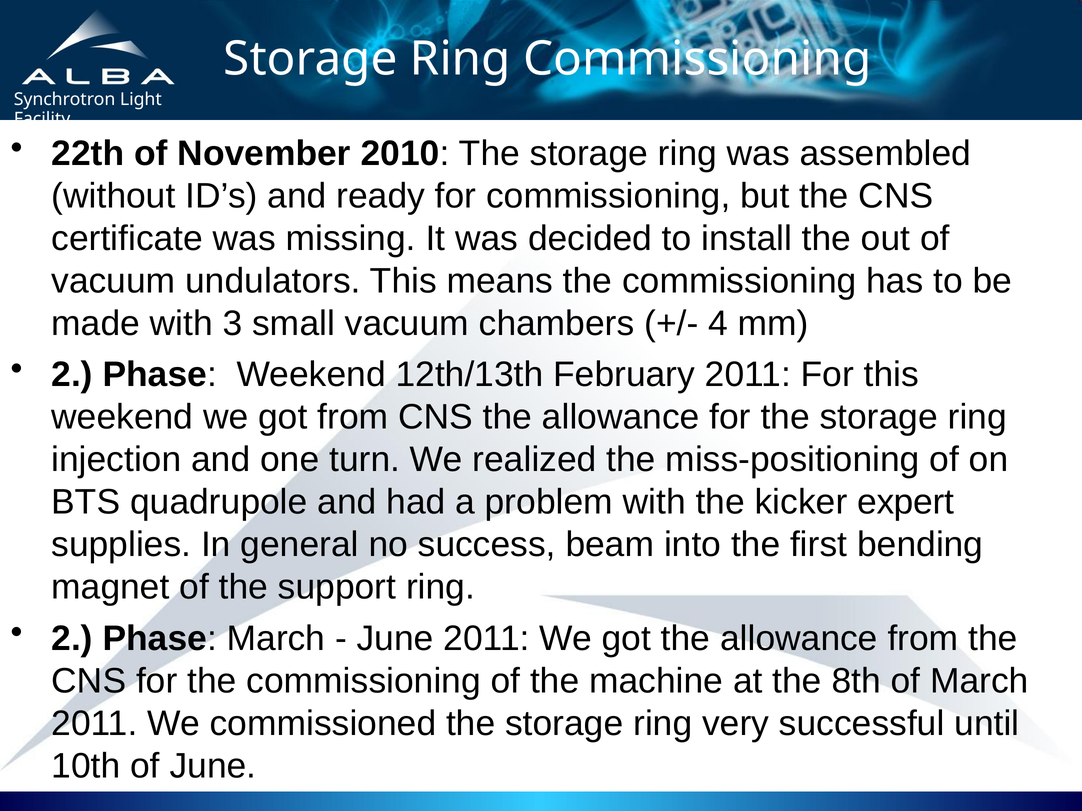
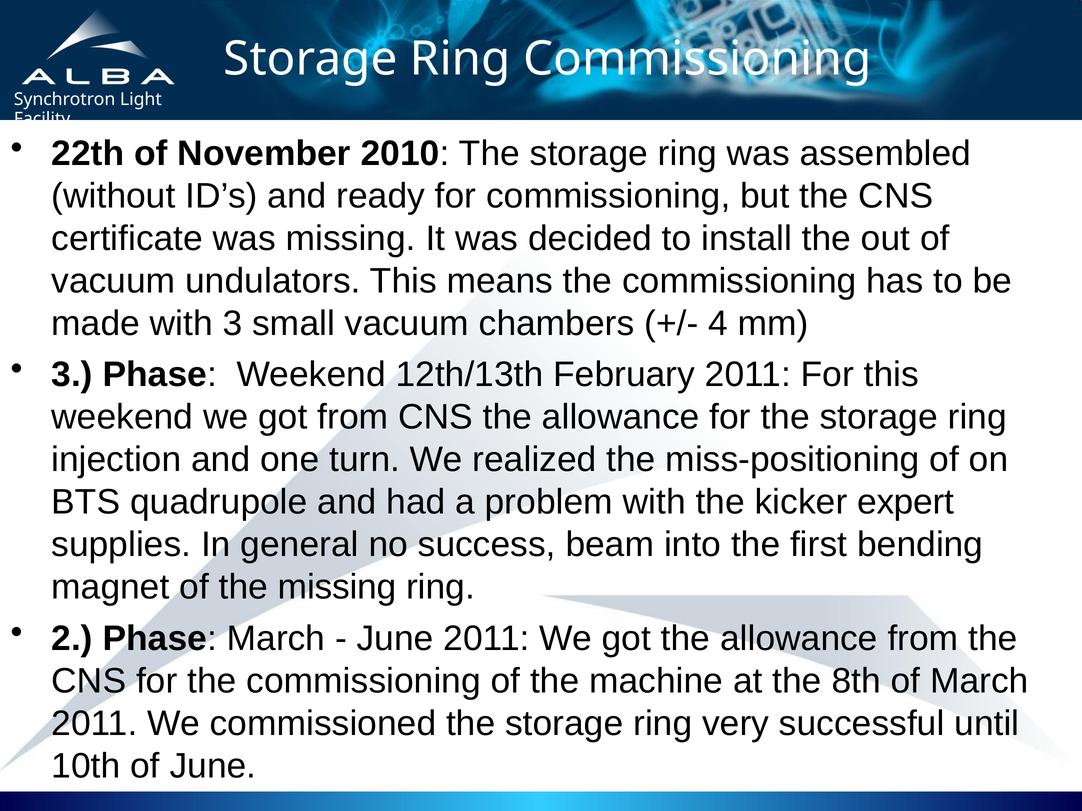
2 at (72, 375): 2 -> 3
the support: support -> missing
